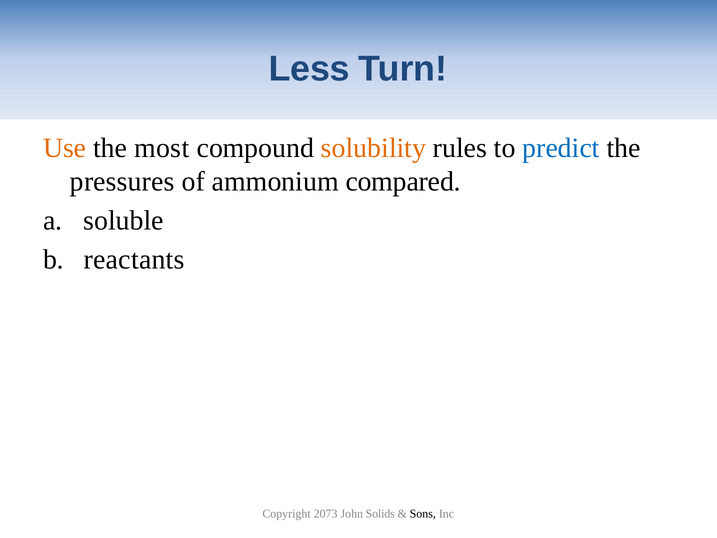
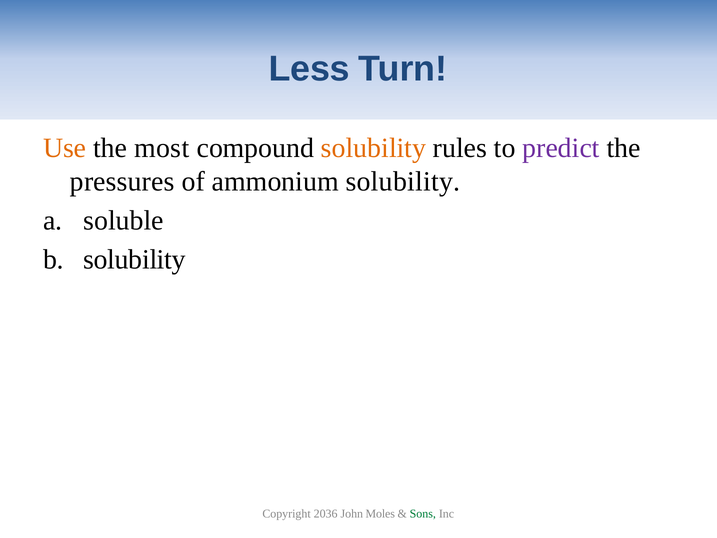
predict colour: blue -> purple
ammonium compared: compared -> solubility
reactants at (134, 259): reactants -> solubility
2073: 2073 -> 2036
Solids: Solids -> Moles
Sons colour: black -> green
